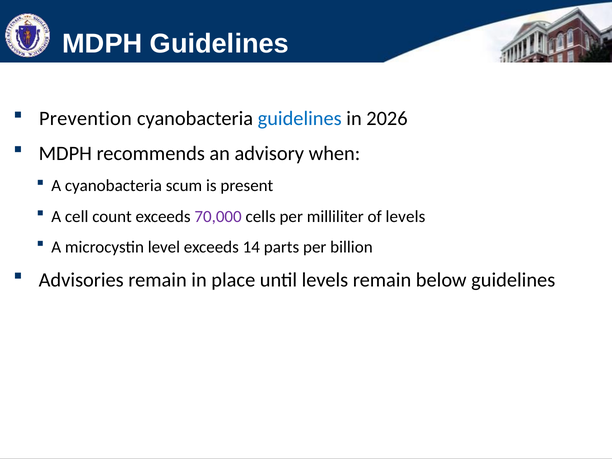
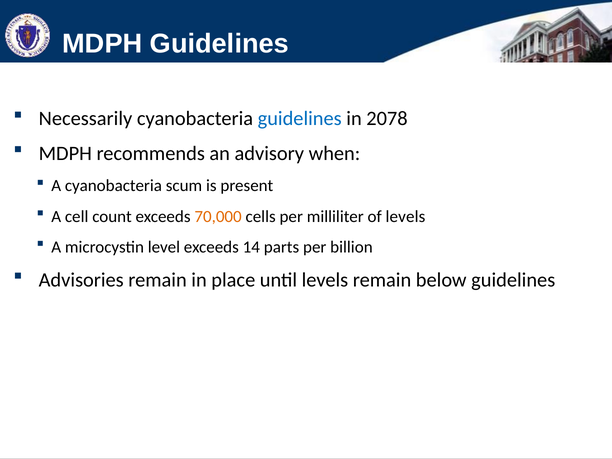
Prevention: Prevention -> Necessarily
2026: 2026 -> 2078
70,000 colour: purple -> orange
